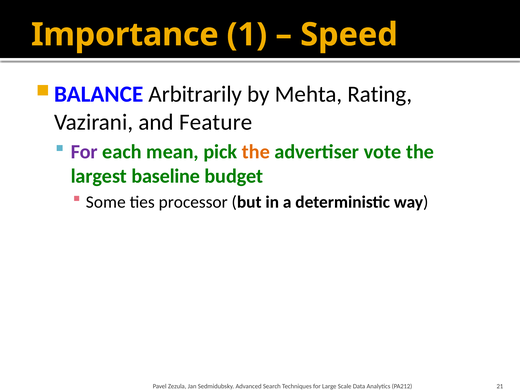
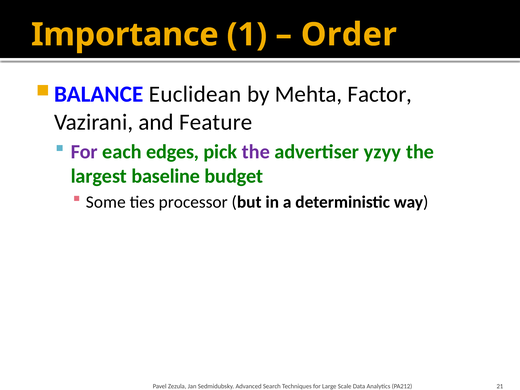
Speed: Speed -> Order
Arbitrarily: Arbitrarily -> Euclidean
Rating: Rating -> Factor
mean: mean -> edges
the at (256, 152) colour: orange -> purple
vote: vote -> yzyy
